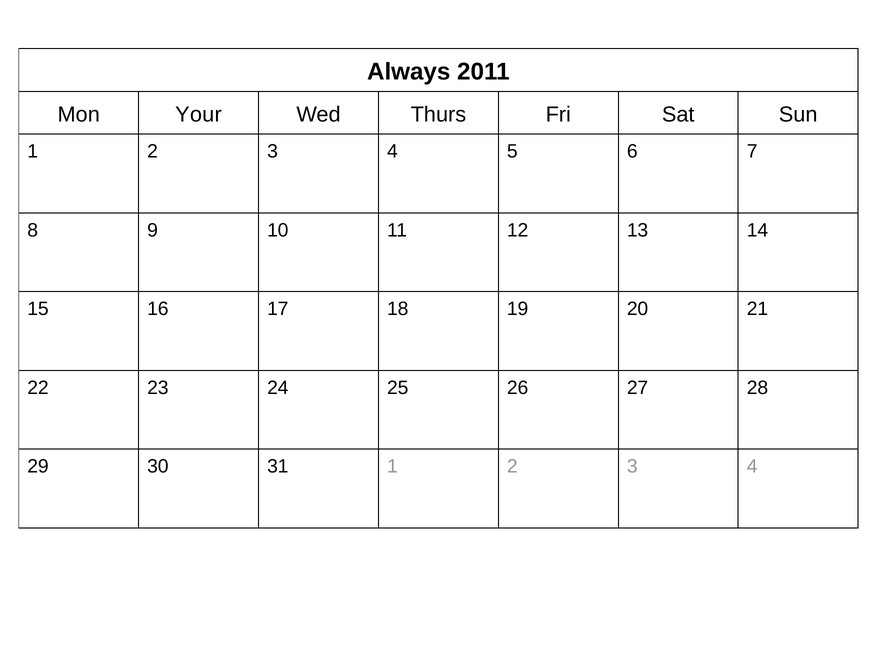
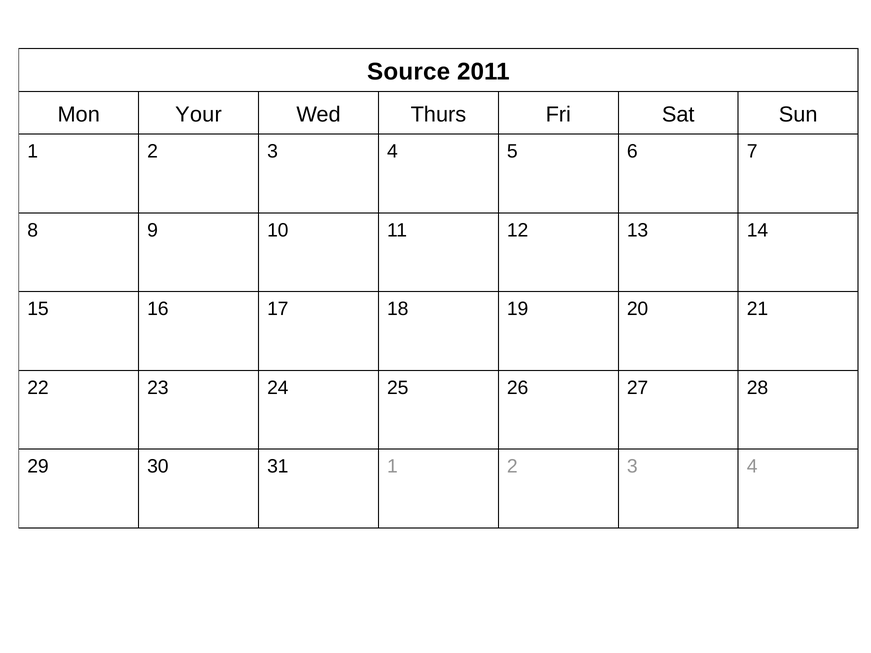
Always: Always -> Source
